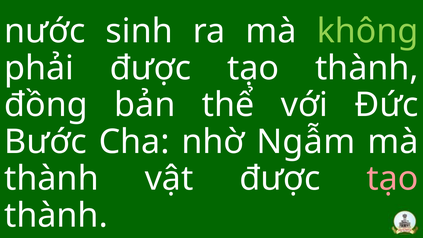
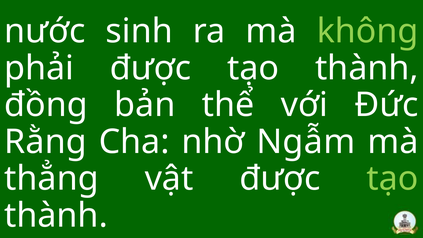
Bước: Bước -> Rằng
thành at (51, 179): thành -> thẳng
tạo at (393, 179) colour: pink -> light green
